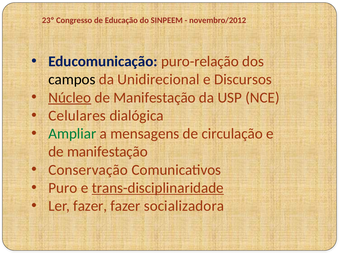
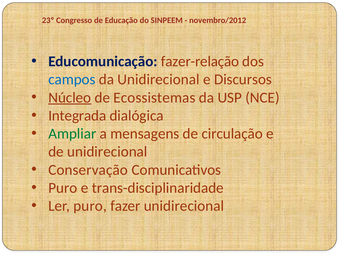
puro-relação: puro-relação -> fazer-relação
campos colour: black -> blue
Manifestação at (155, 98): Manifestação -> Ecossistemas
Celulares: Celulares -> Integrada
manifestação at (107, 152): manifestação -> unidirecional
trans-disciplinaridade underline: present -> none
Ler fazer: fazer -> puro
fazer socializadora: socializadora -> unidirecional
